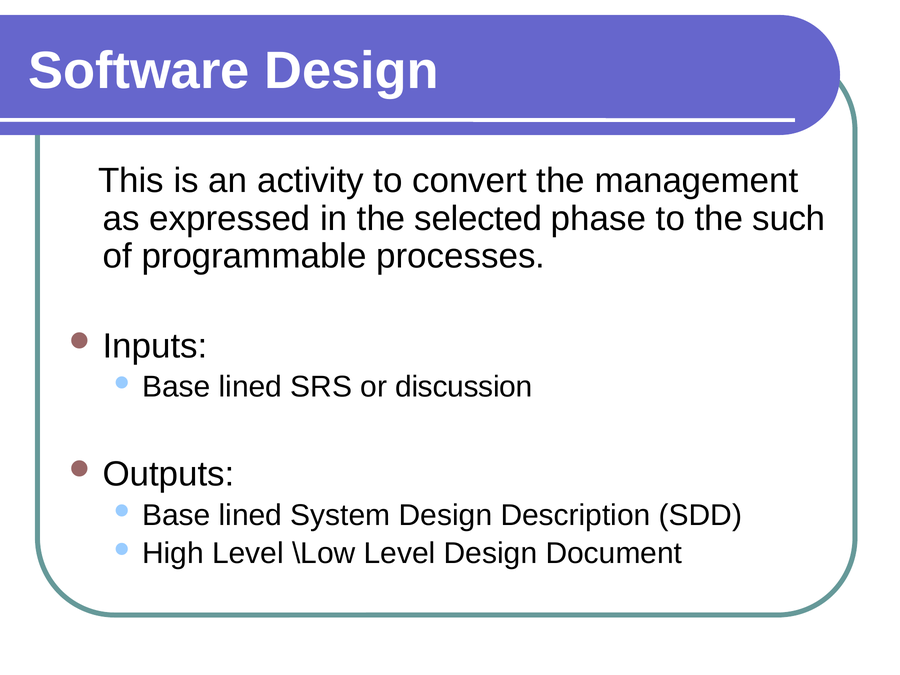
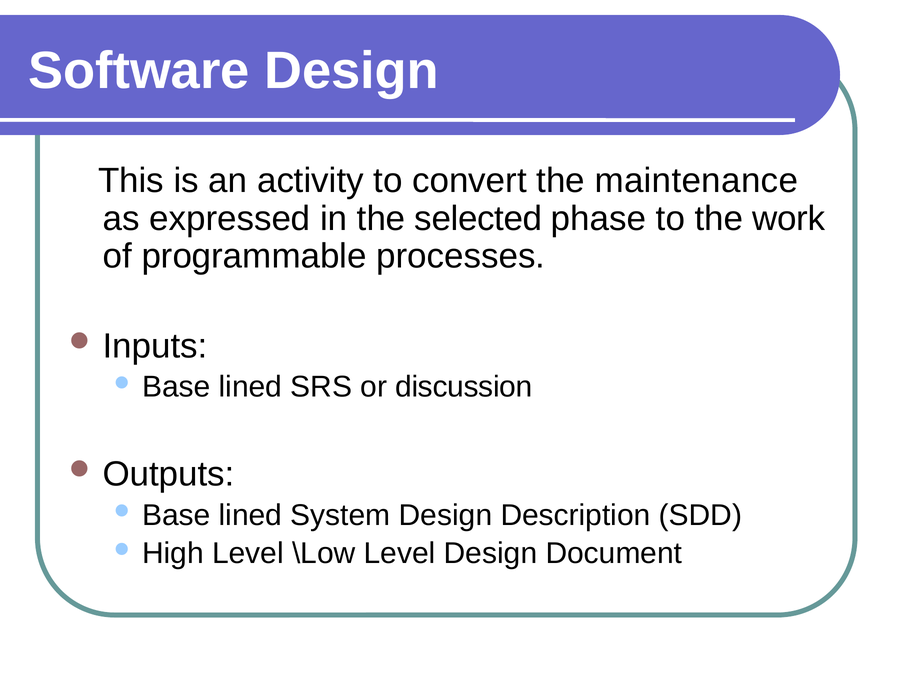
management: management -> maintenance
such: such -> work
